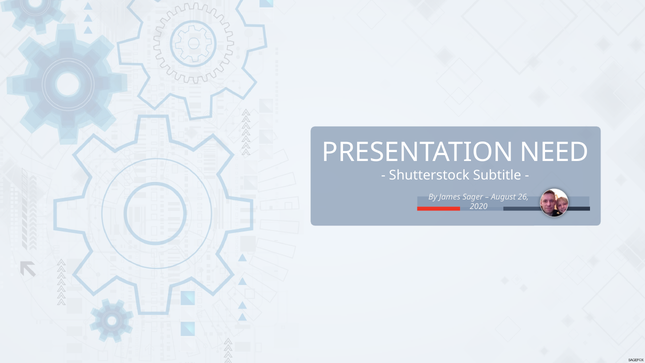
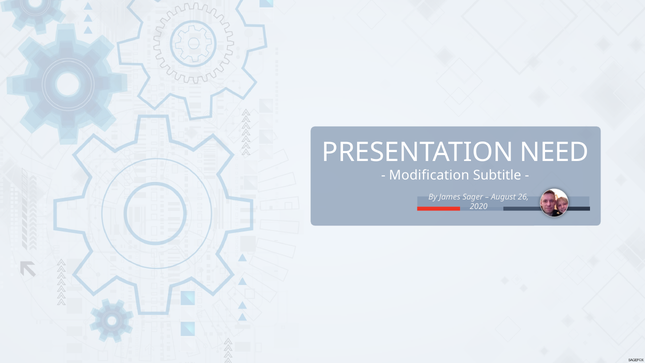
Shutterstock: Shutterstock -> Modification
